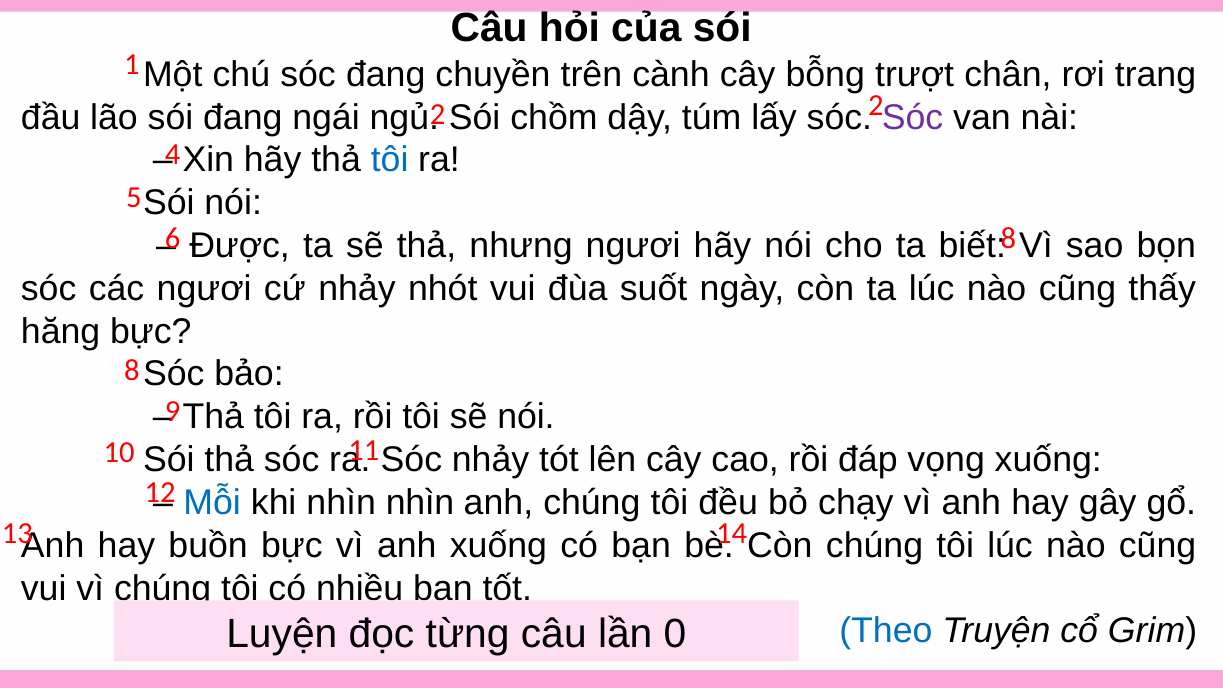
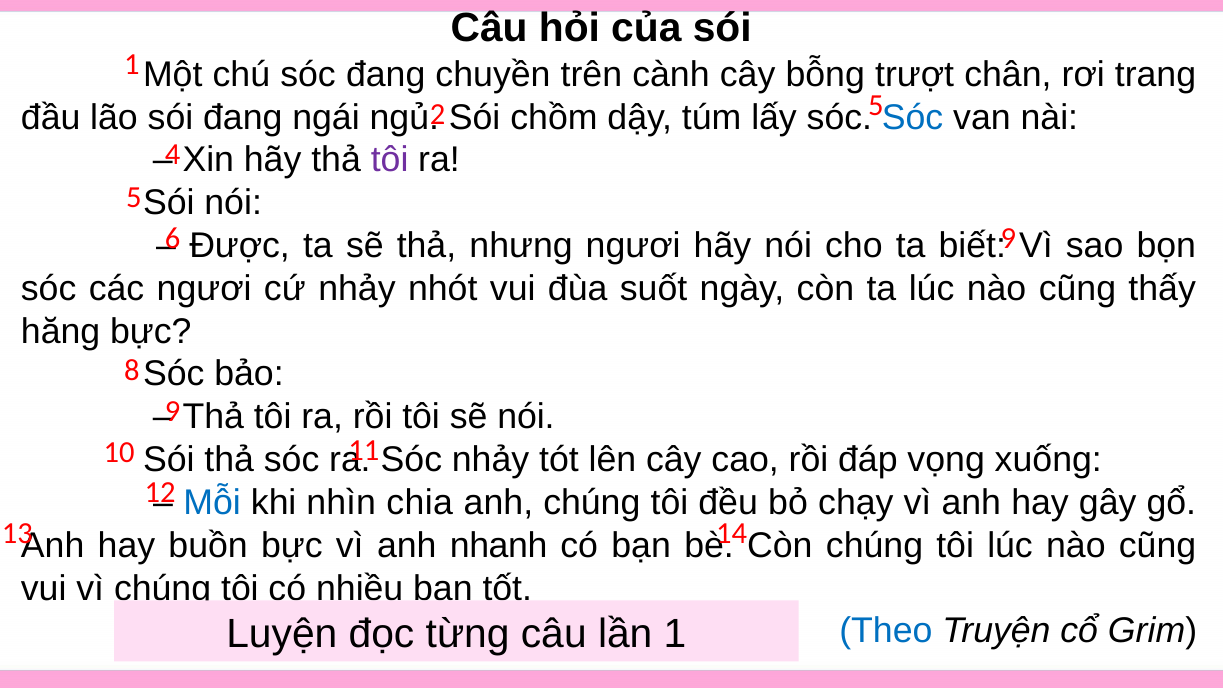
Sóc at (913, 117) colour: purple -> blue
2 at (876, 105): 2 -> 5
tôi at (390, 160) colour: blue -> purple
8 at (1008, 238): 8 -> 9
nhìn nhìn: nhìn -> chia
anh xuống: xuống -> nhanh
lần 0: 0 -> 1
